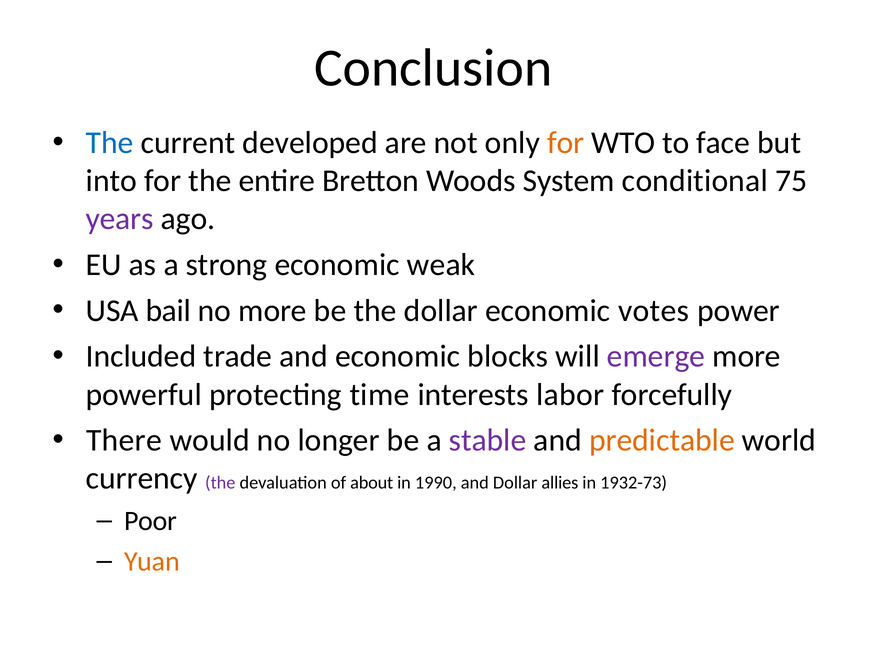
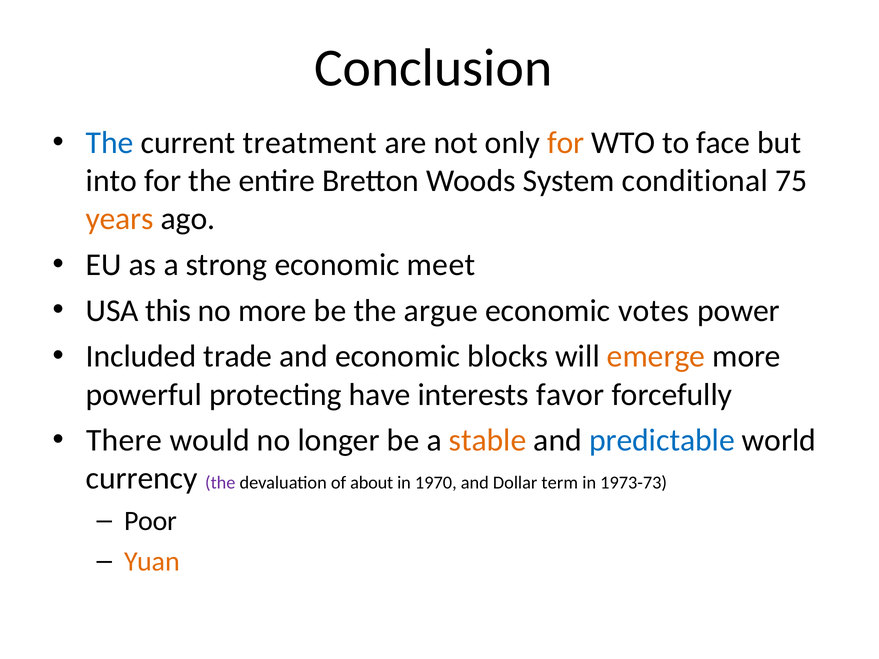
developed: developed -> treatment
years colour: purple -> orange
weak: weak -> meet
bail: bail -> this
the dollar: dollar -> argue
emerge colour: purple -> orange
time: time -> have
labor: labor -> favor
stable colour: purple -> orange
predictable colour: orange -> blue
1990: 1990 -> 1970
allies: allies -> term
1932-73: 1932-73 -> 1973-73
